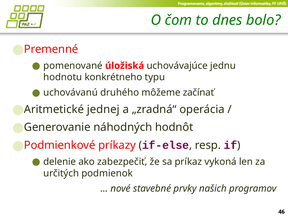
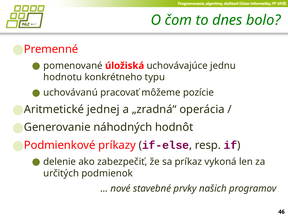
druhého: druhého -> pracovať
začínať: začínať -> pozície
